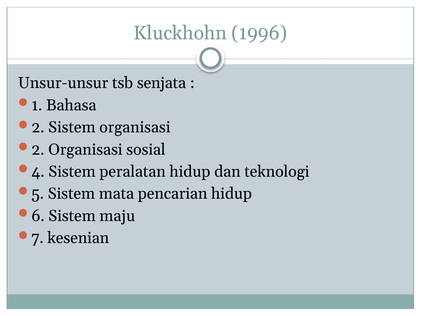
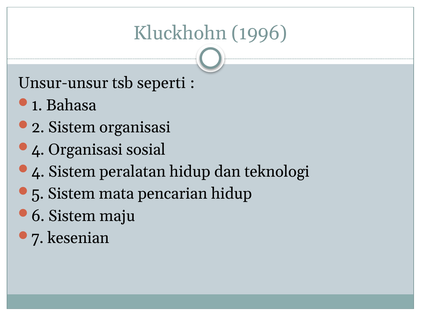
senjata: senjata -> seperti
2 at (38, 149): 2 -> 4
